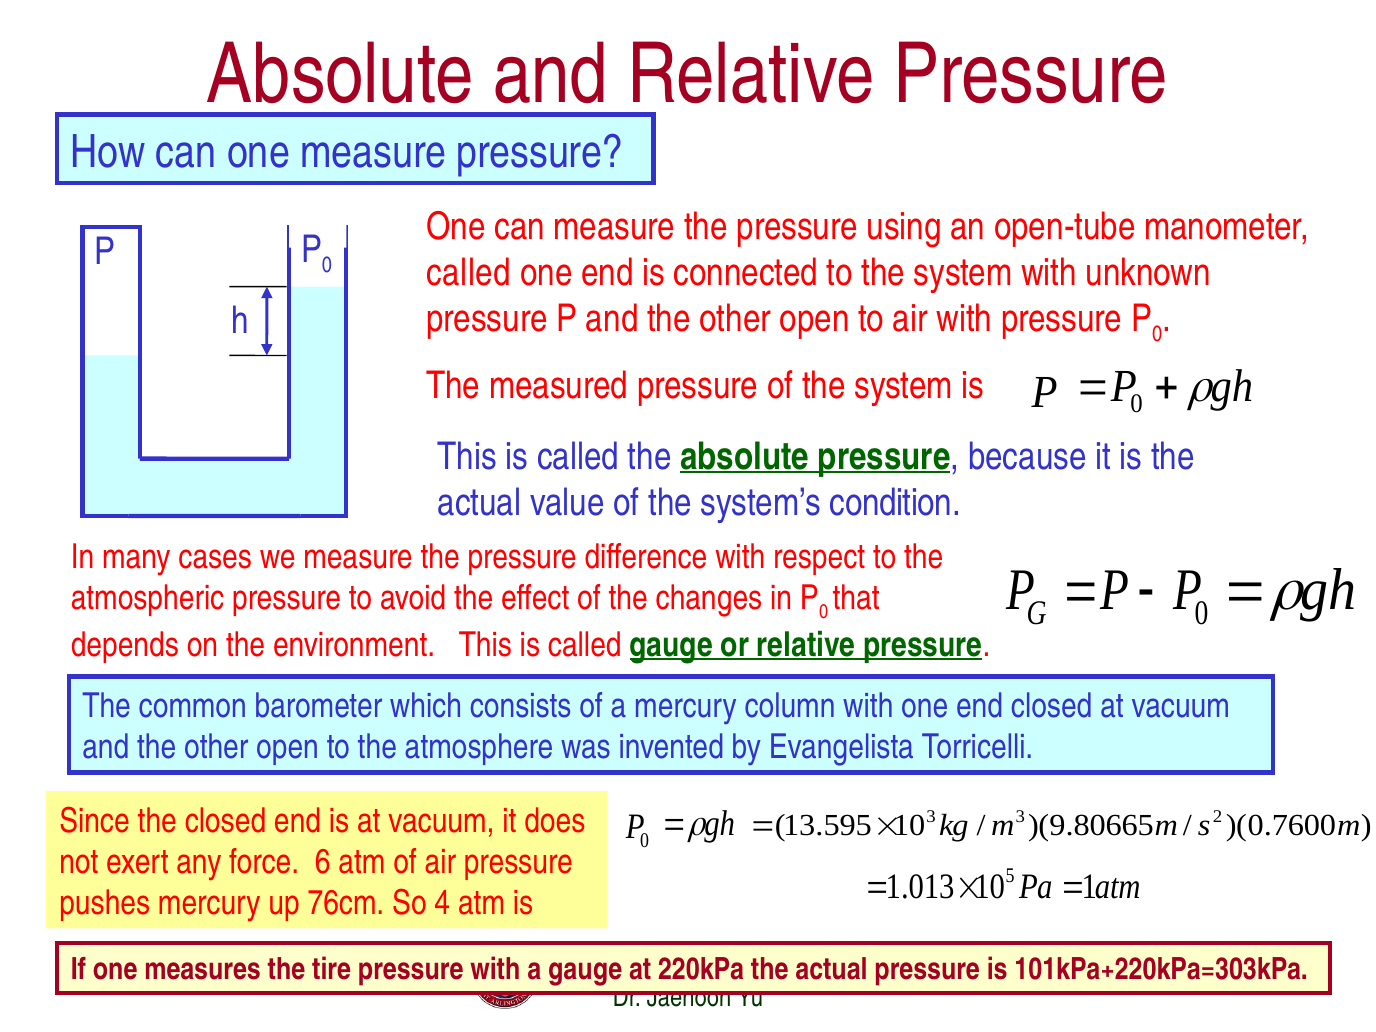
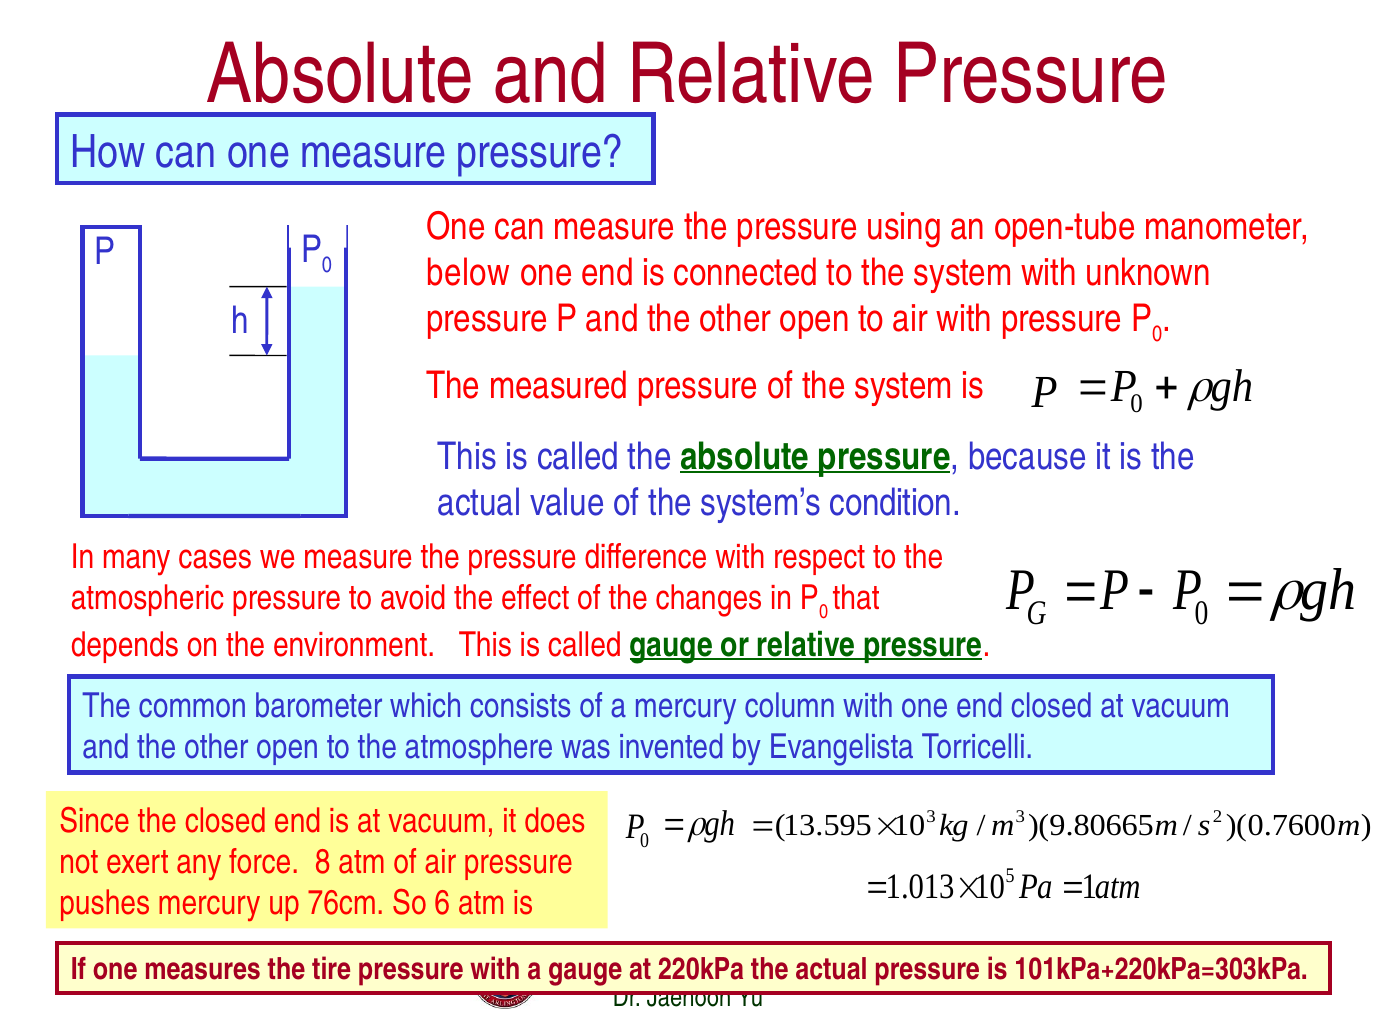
called at (469, 273): called -> below
6: 6 -> 8
4: 4 -> 6
